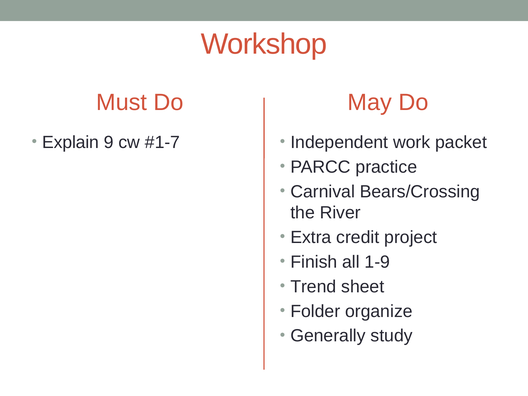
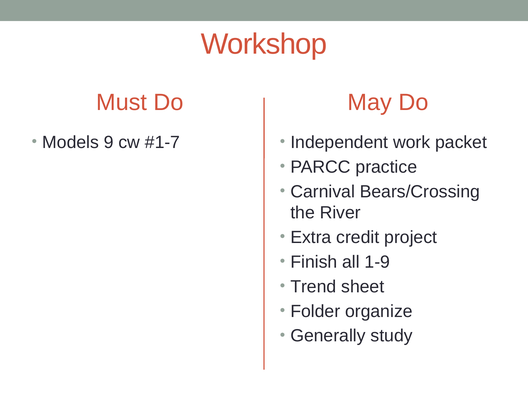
Explain: Explain -> Models
